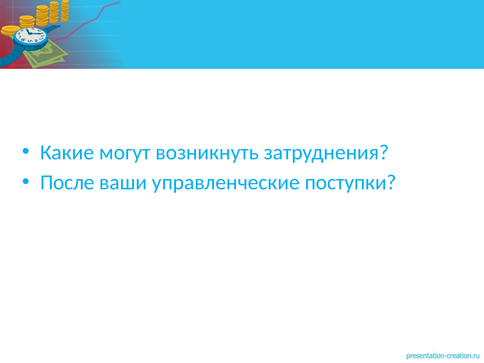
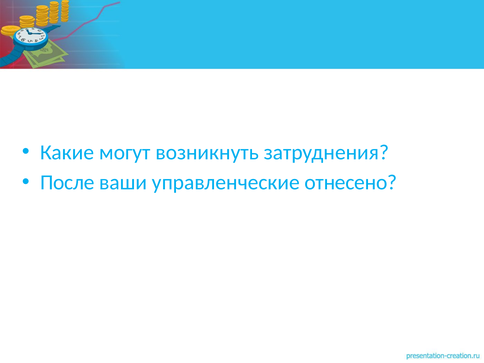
поступки: поступки -> отнесено
